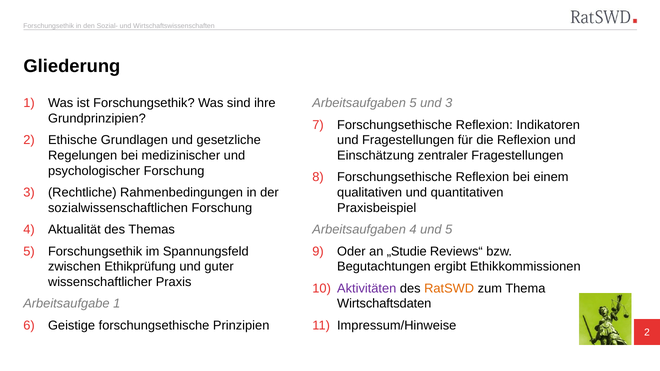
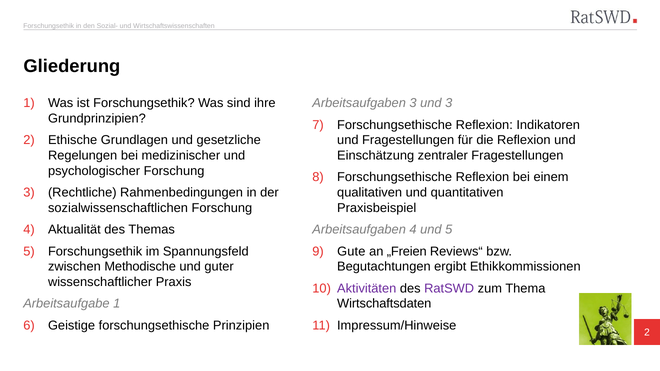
Arbeitsaufgaben 5: 5 -> 3
Oder: Oder -> Gute
„Studie: „Studie -> „Freien
Ethikprüfung: Ethikprüfung -> Methodische
RatSWD colour: orange -> purple
